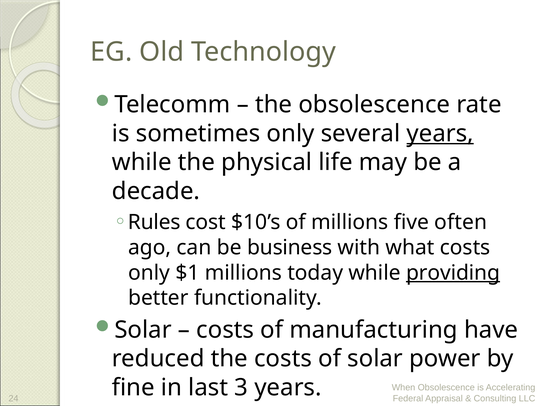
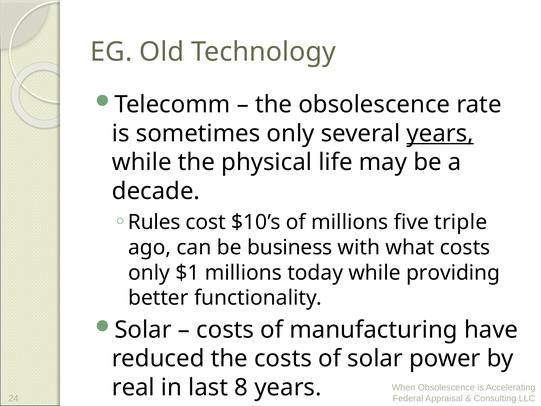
often: often -> triple
providing underline: present -> none
fine: fine -> real
3: 3 -> 8
